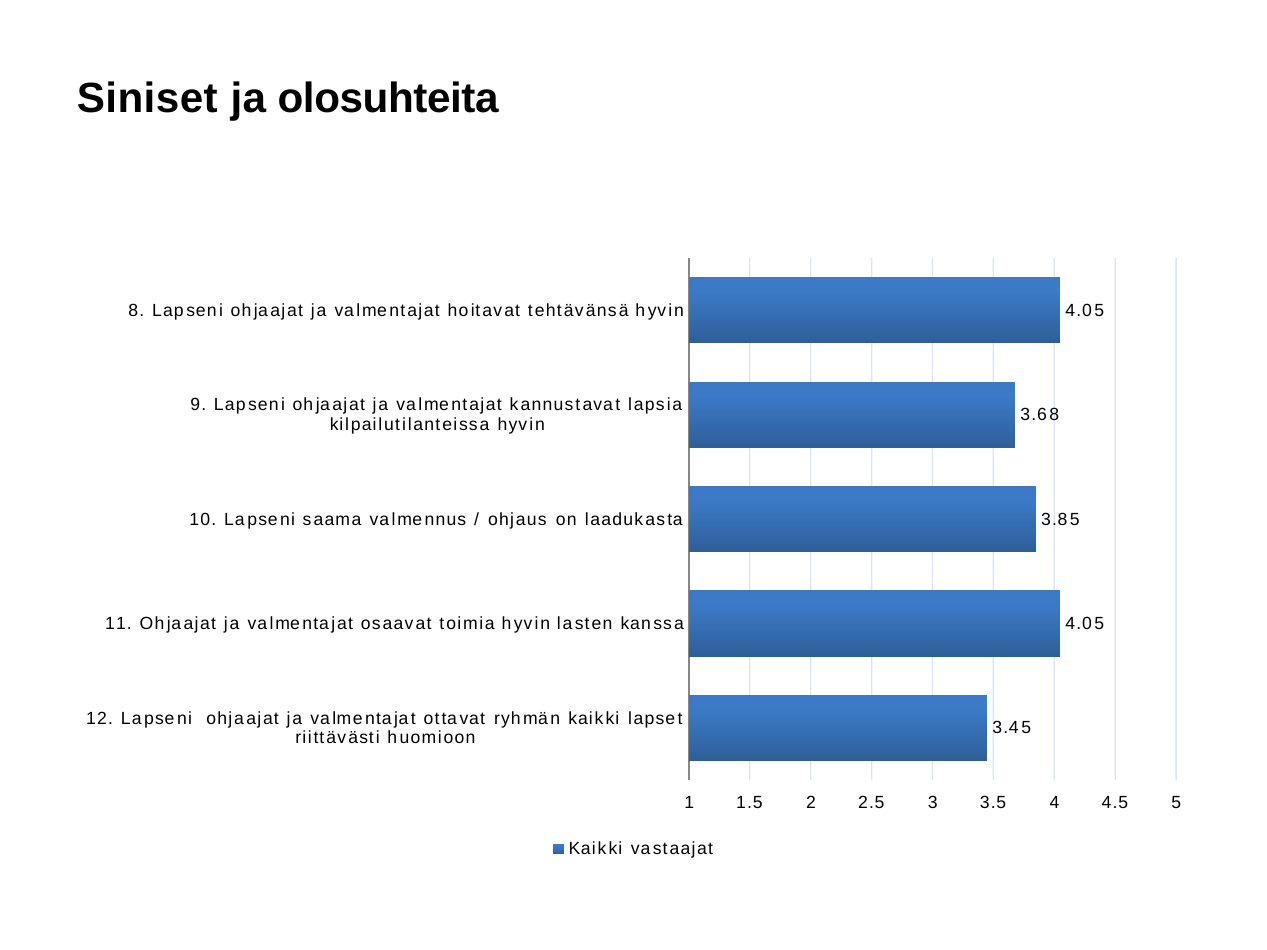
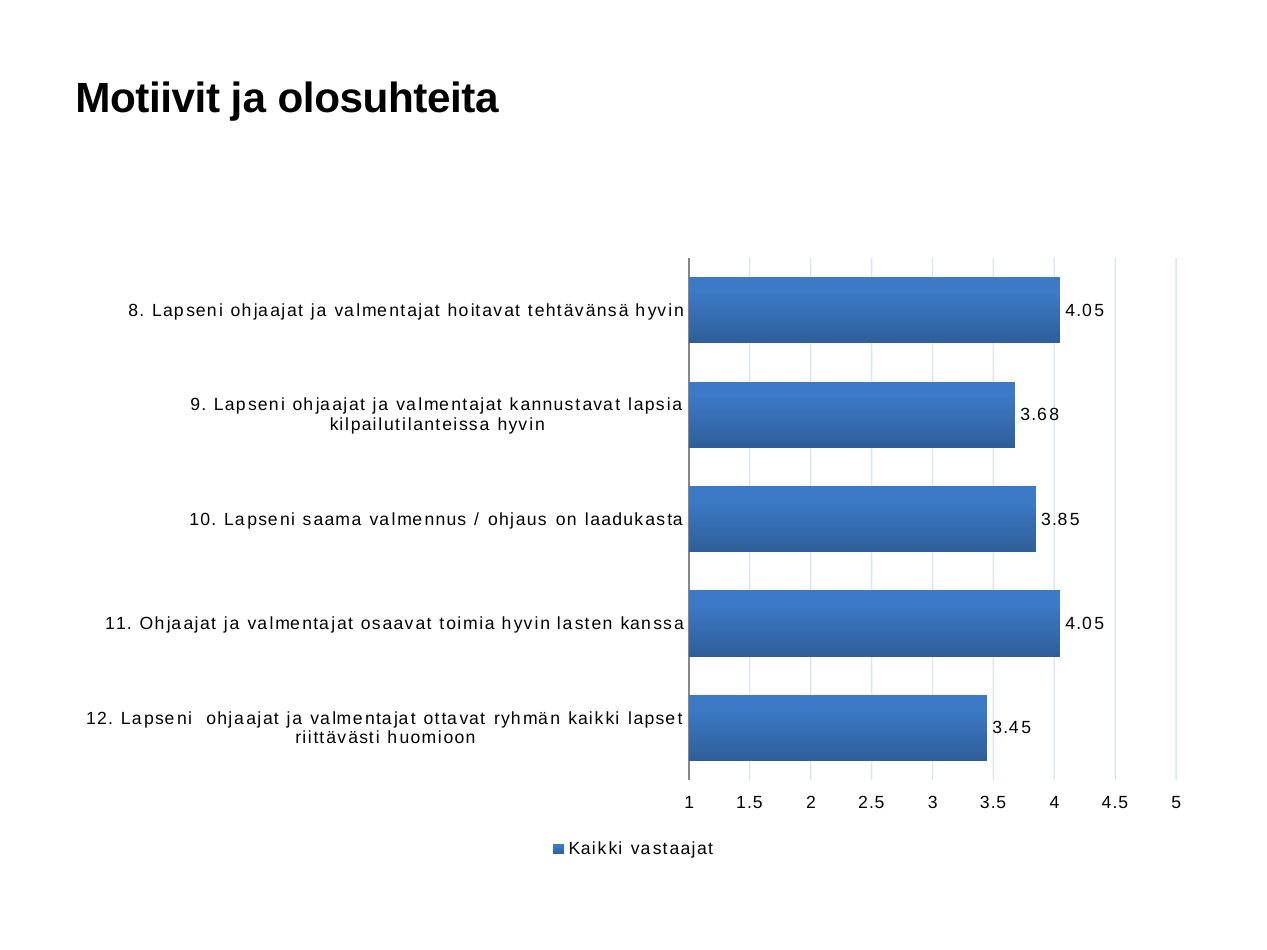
Siniset: Siniset -> Motiivit
